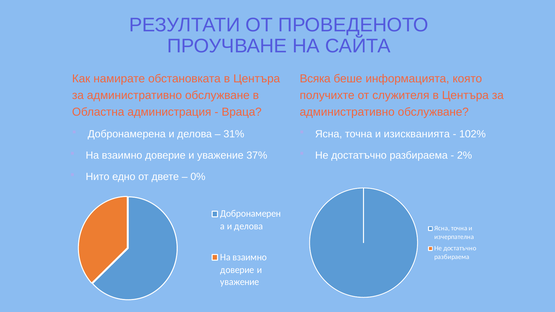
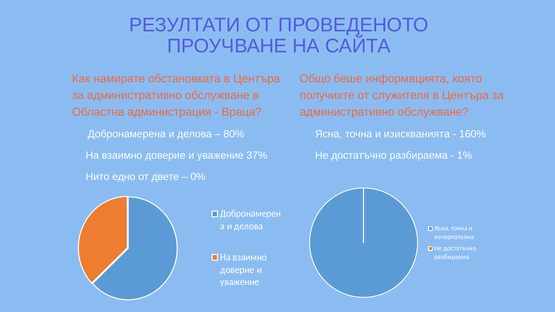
Всяка: Всяка -> Общо
31%: 31% -> 80%
102%: 102% -> 160%
2%: 2% -> 1%
